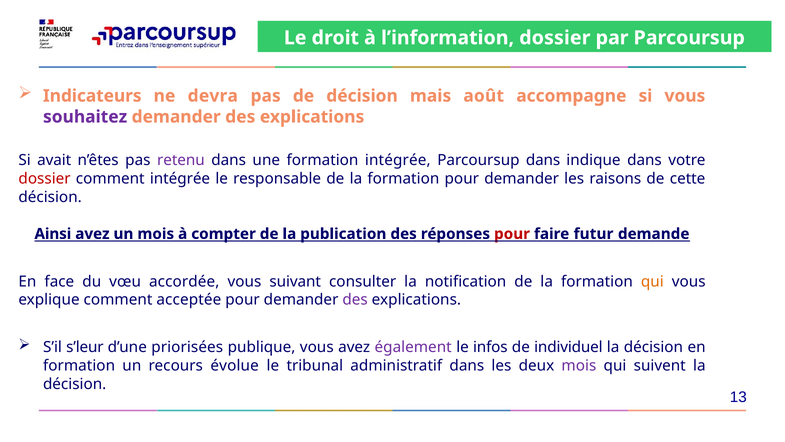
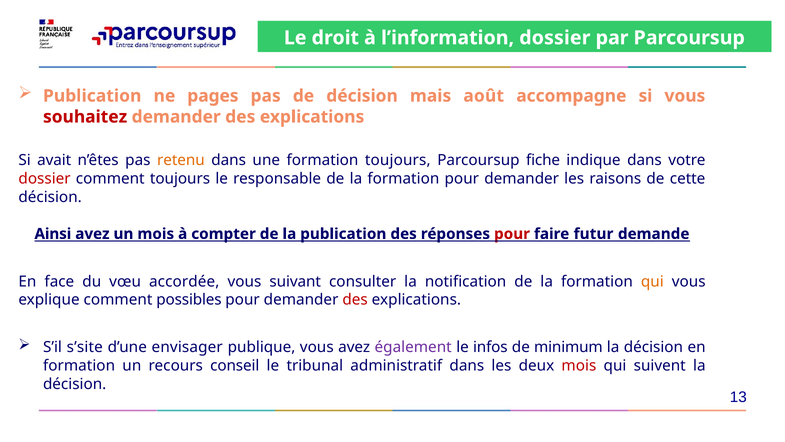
Indicateurs at (92, 96): Indicateurs -> Publication
devra: devra -> pages
souhaitez colour: purple -> red
retenu colour: purple -> orange
formation intégrée: intégrée -> toujours
Parcoursup dans: dans -> fiche
comment intégrée: intégrée -> toujours
acceptée: acceptée -> possibles
des at (355, 300) colour: purple -> red
s’leur: s’leur -> s’site
priorisées: priorisées -> envisager
individuel: individuel -> minimum
évolue: évolue -> conseil
mois at (579, 365) colour: purple -> red
